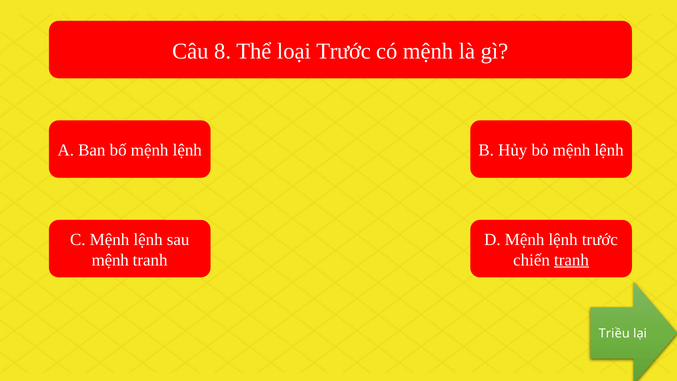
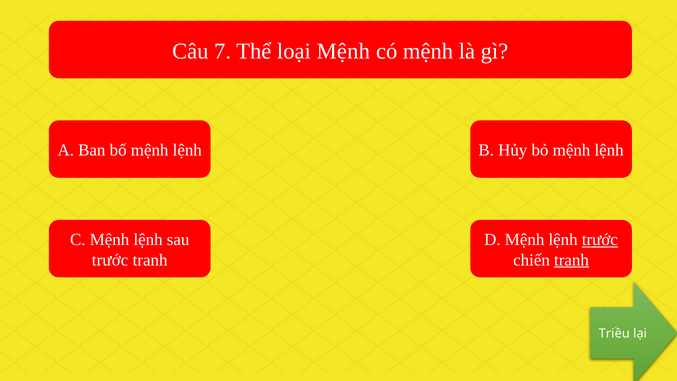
8: 8 -> 7
loại Trước: Trước -> Mệnh
trước at (600, 240) underline: none -> present
mệnh at (110, 260): mệnh -> trước
